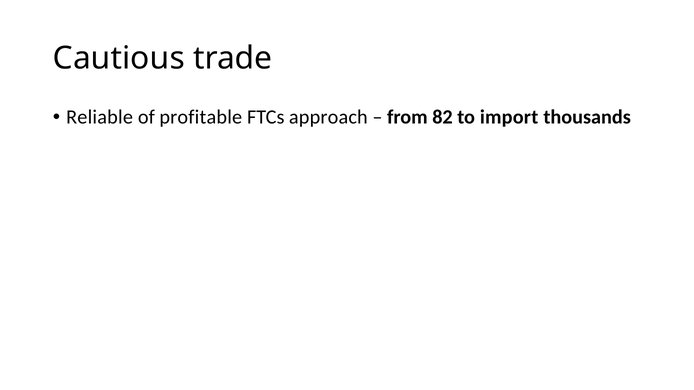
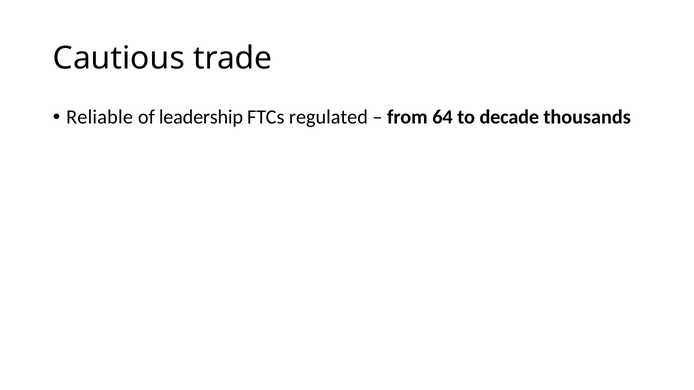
profitable: profitable -> leadership
approach: approach -> regulated
82: 82 -> 64
import: import -> decade
